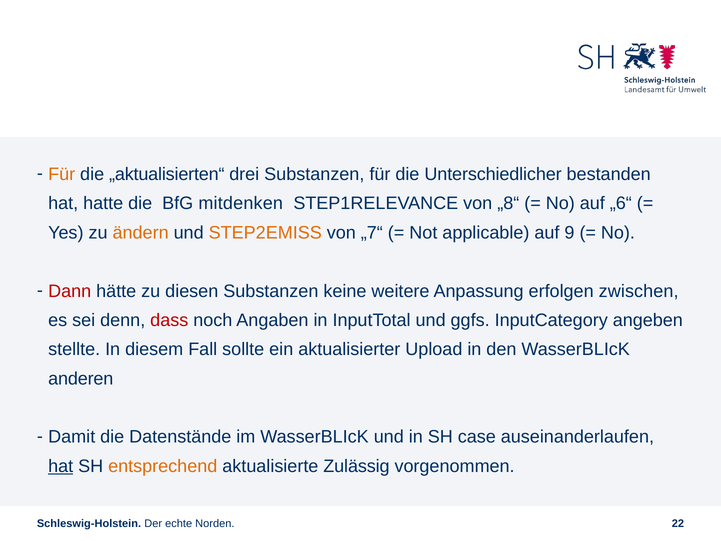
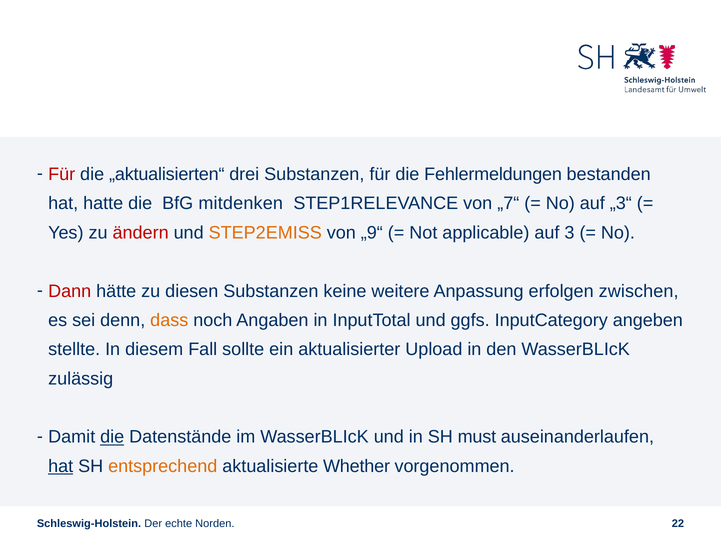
Für at (62, 174) colour: orange -> red
Unterschiedlicher: Unterschiedlicher -> Fehlermeldungen
„8“: „8“ -> „7“
„6“: „6“ -> „3“
ändern colour: orange -> red
„7“: „7“ -> „9“
9: 9 -> 3
dass colour: red -> orange
anderen: anderen -> zulässig
die at (112, 437) underline: none -> present
case: case -> must
Zulässig: Zulässig -> Whether
